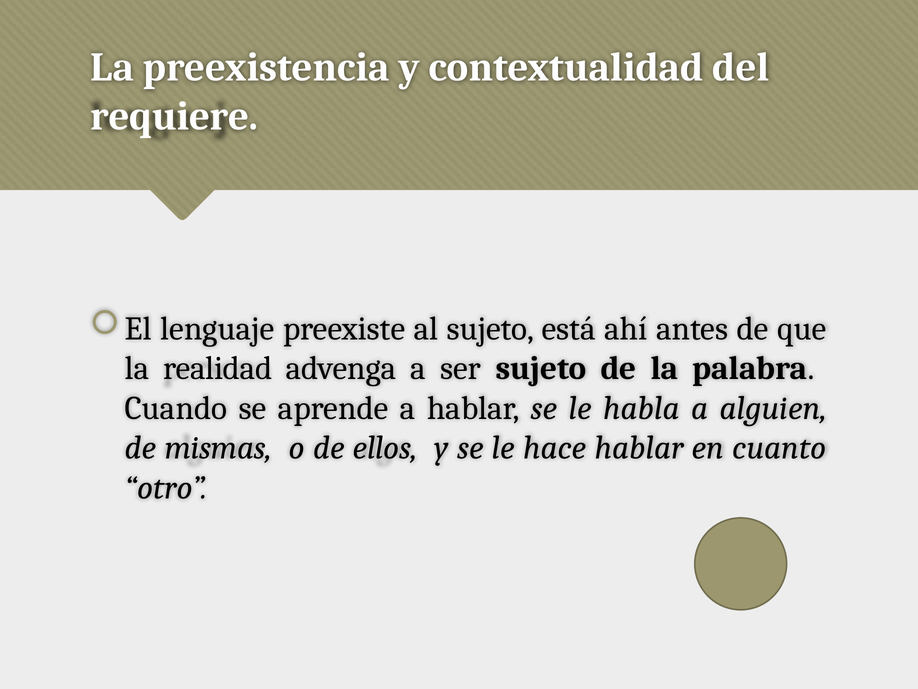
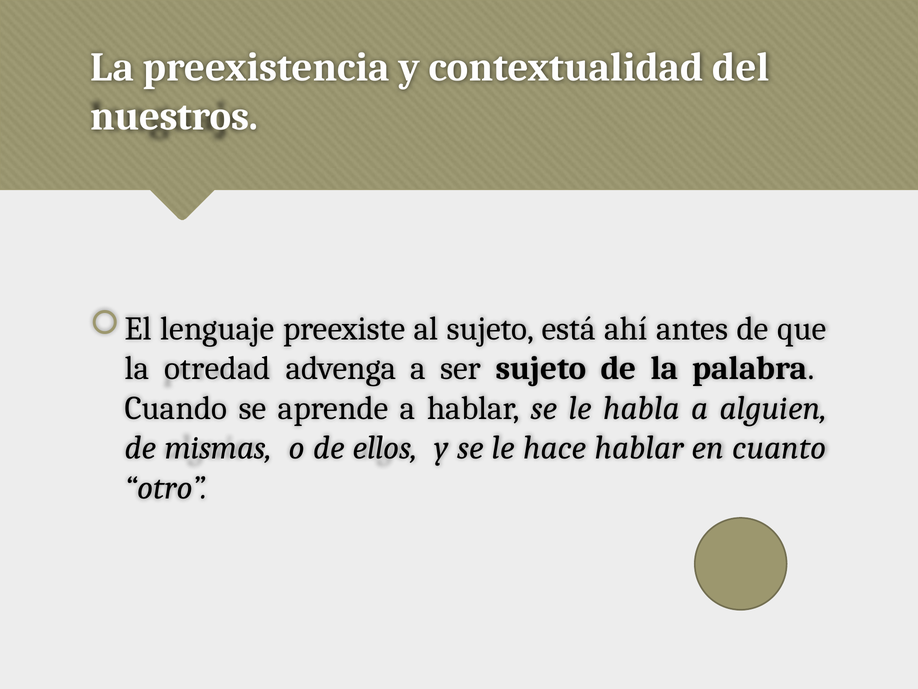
requiere: requiere -> nuestros
realidad: realidad -> otredad
